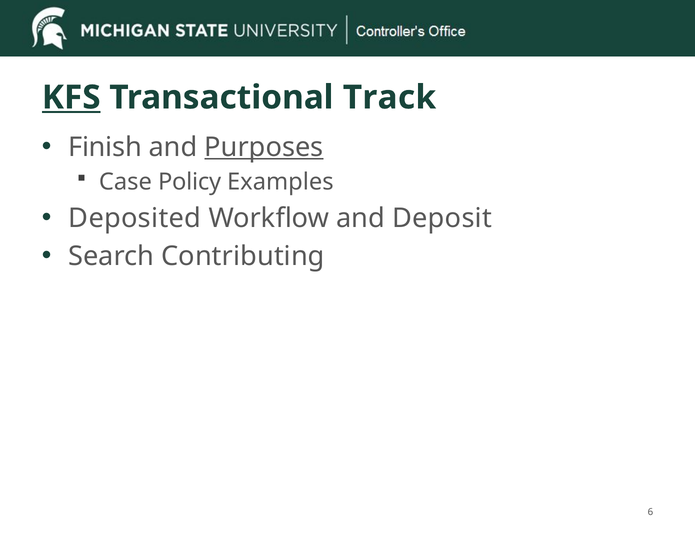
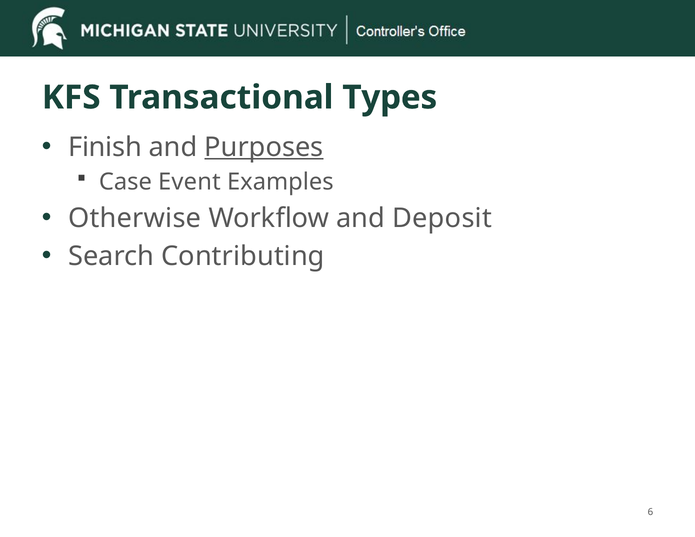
KFS underline: present -> none
Track: Track -> Types
Policy: Policy -> Event
Deposited: Deposited -> Otherwise
